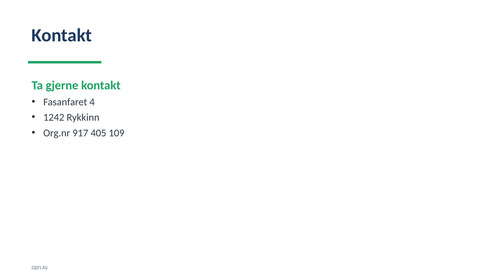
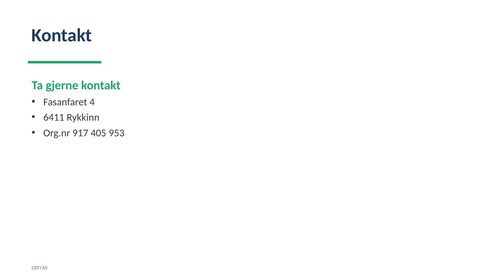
1242: 1242 -> 6411
109: 109 -> 953
